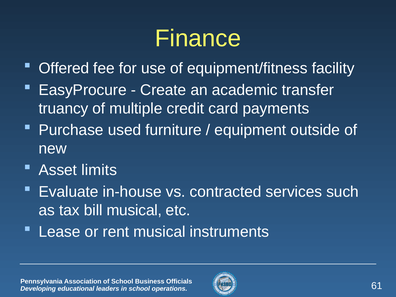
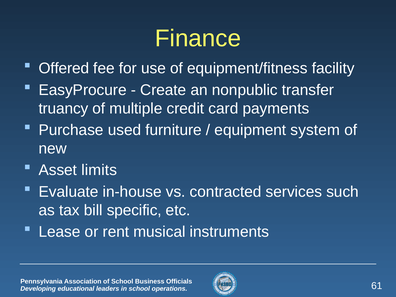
academic: academic -> nonpublic
outside: outside -> system
bill musical: musical -> specific
